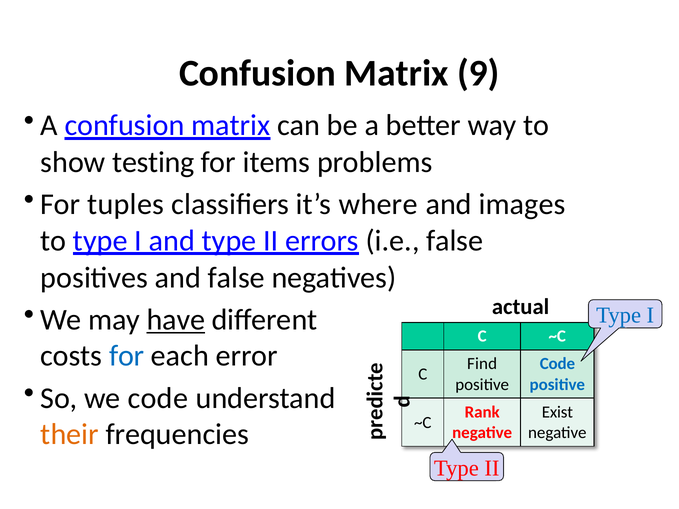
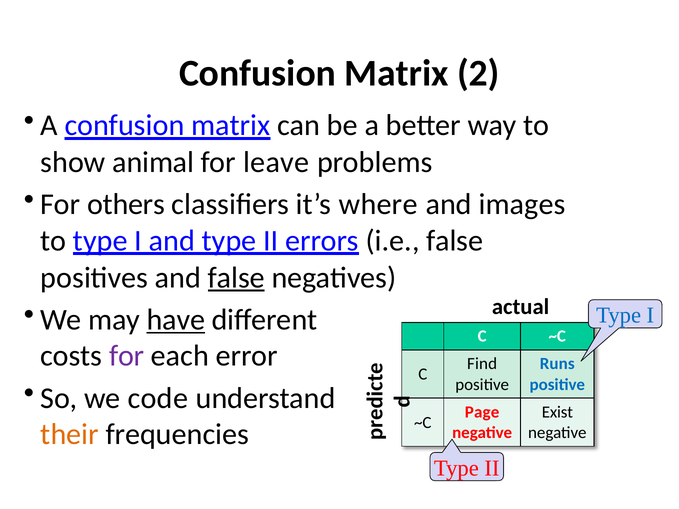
9: 9 -> 2
testing: testing -> animal
items: items -> leave
tuples: tuples -> others
false at (236, 278) underline: none -> present
for at (127, 356) colour: blue -> purple
Code at (557, 364): Code -> Runs
Rank: Rank -> Page
